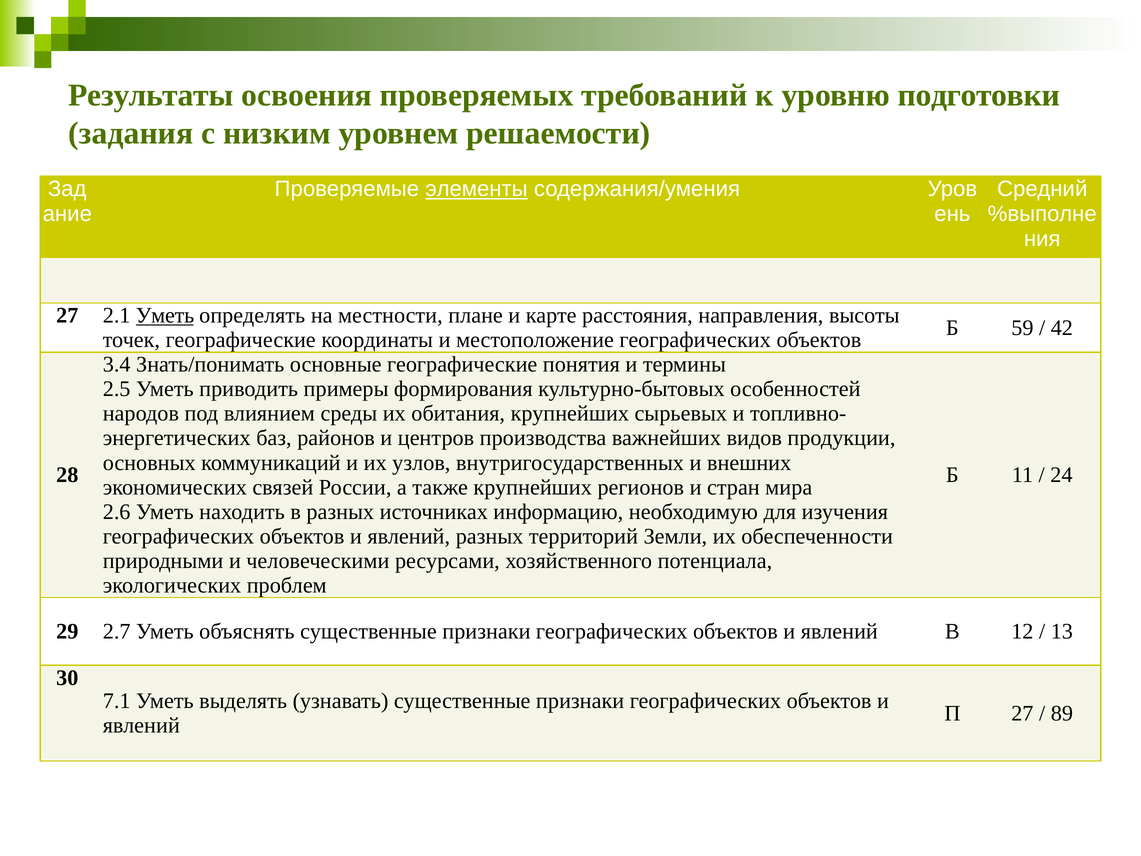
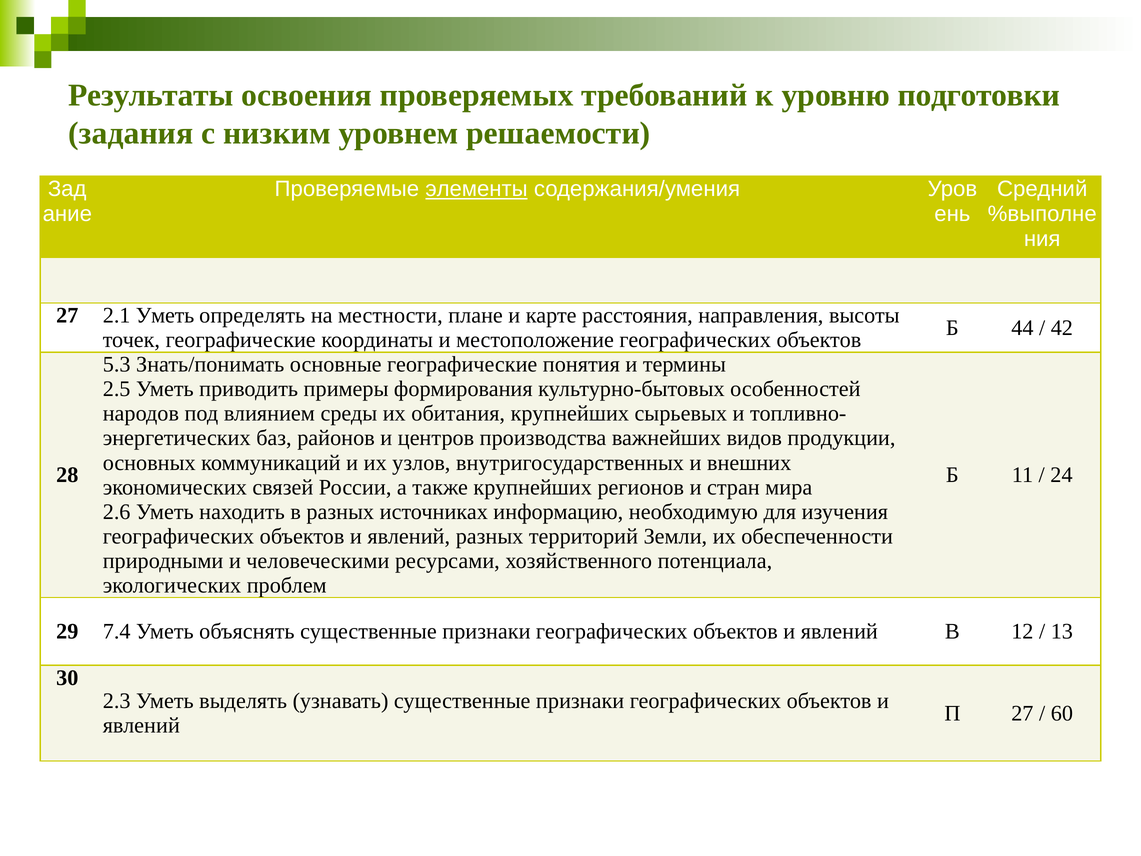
Уметь at (165, 315) underline: present -> none
59: 59 -> 44
3.4: 3.4 -> 5.3
2.7: 2.7 -> 7.4
7.1: 7.1 -> 2.3
89: 89 -> 60
